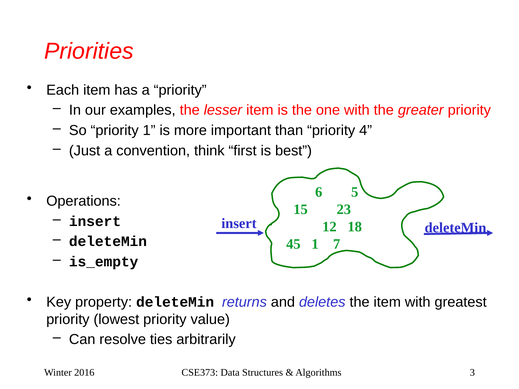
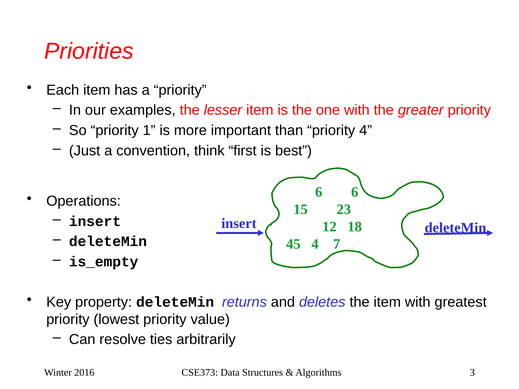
6 5: 5 -> 6
45 1: 1 -> 4
